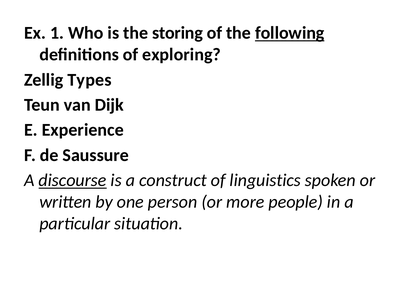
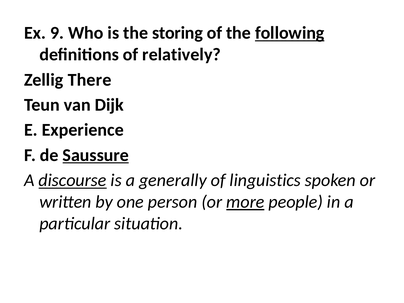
1: 1 -> 9
exploring: exploring -> relatively
Types: Types -> There
Saussure underline: none -> present
construct: construct -> generally
more underline: none -> present
